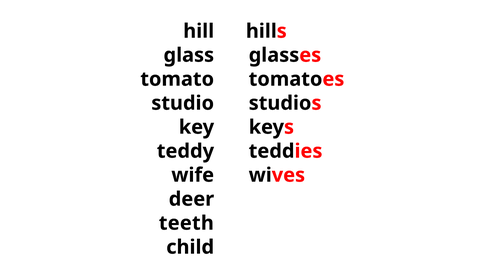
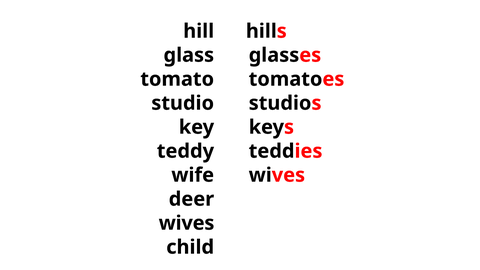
teeth at (186, 223): teeth -> wives
